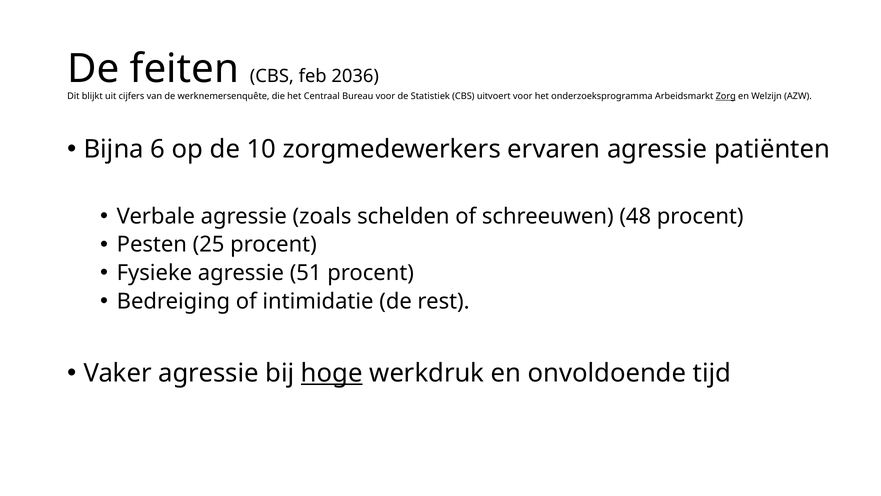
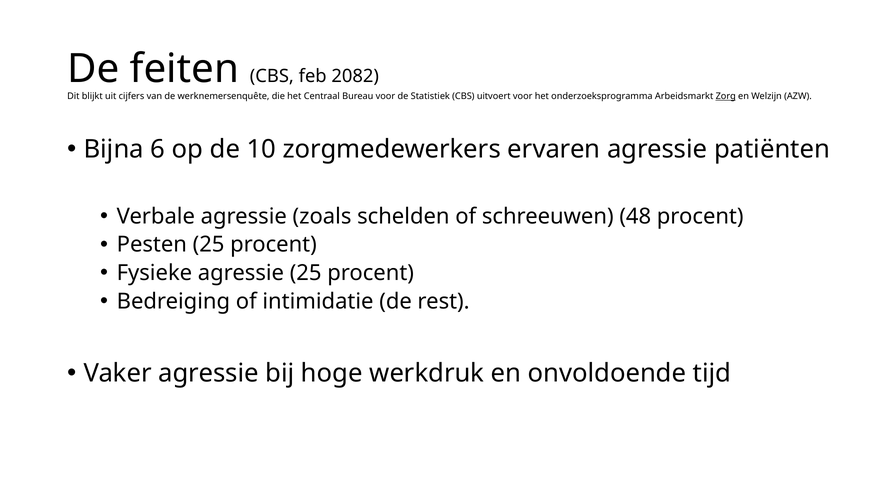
2036: 2036 -> 2082
agressie 51: 51 -> 25
hoge underline: present -> none
